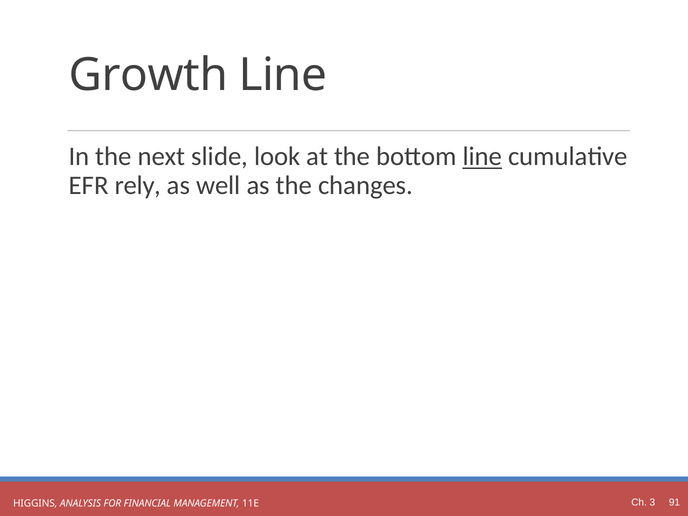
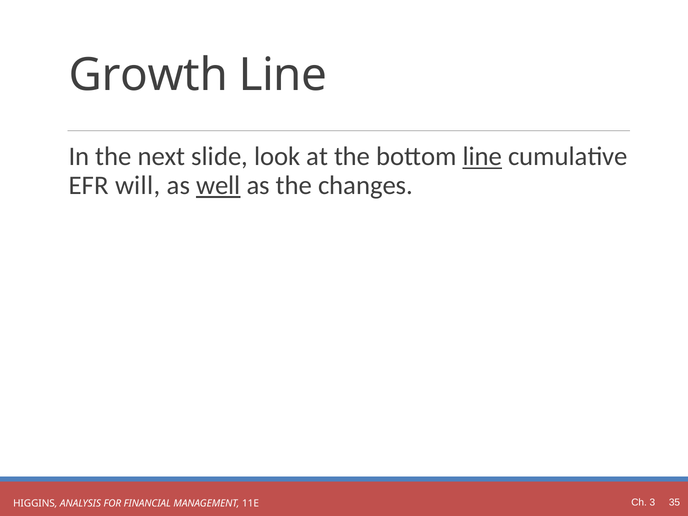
rely: rely -> will
well underline: none -> present
91: 91 -> 35
